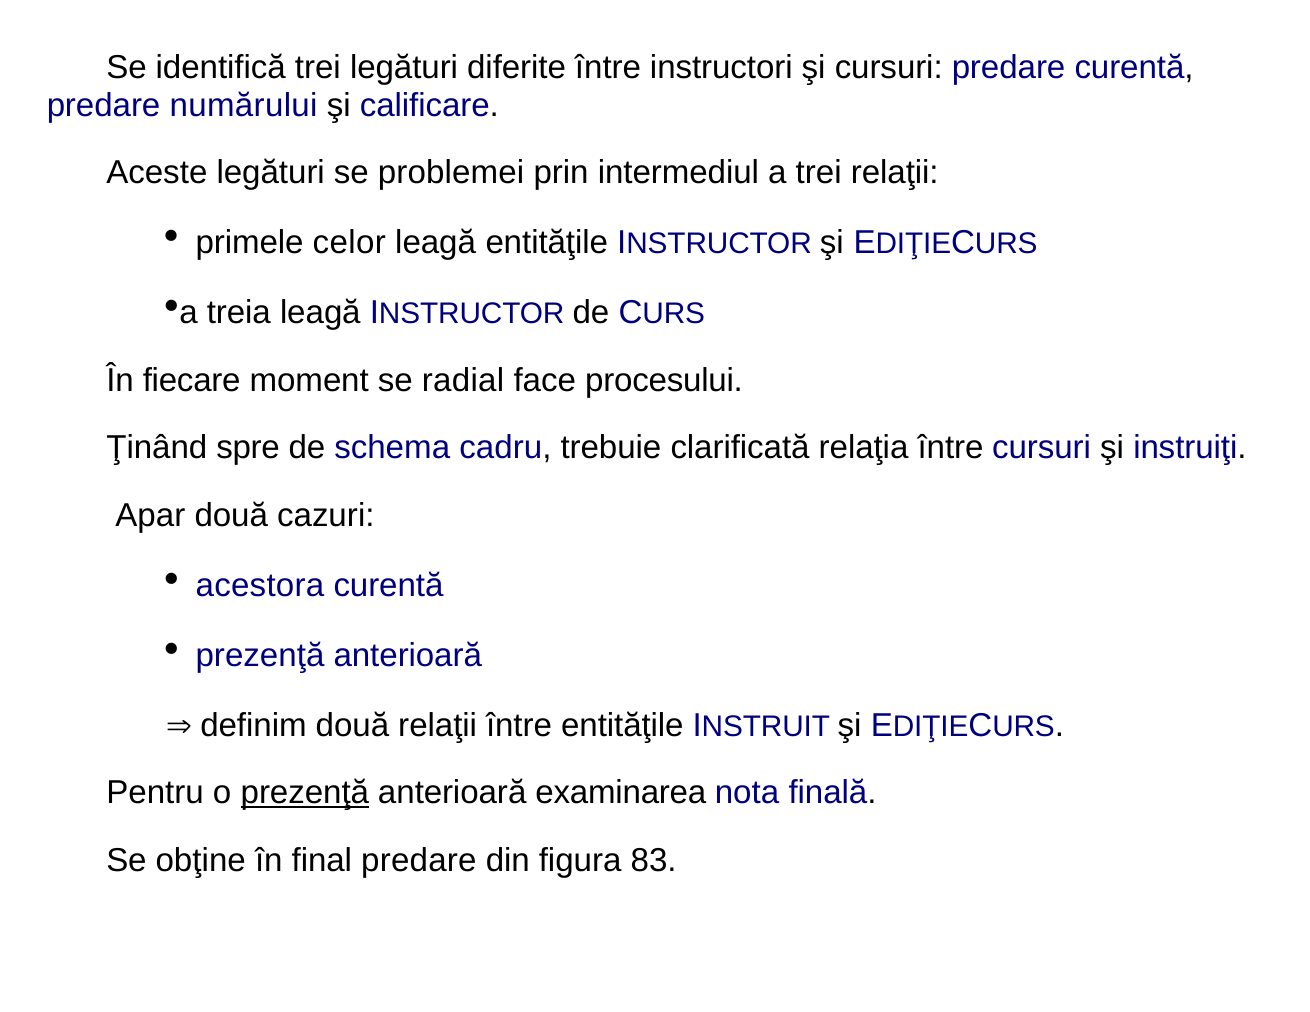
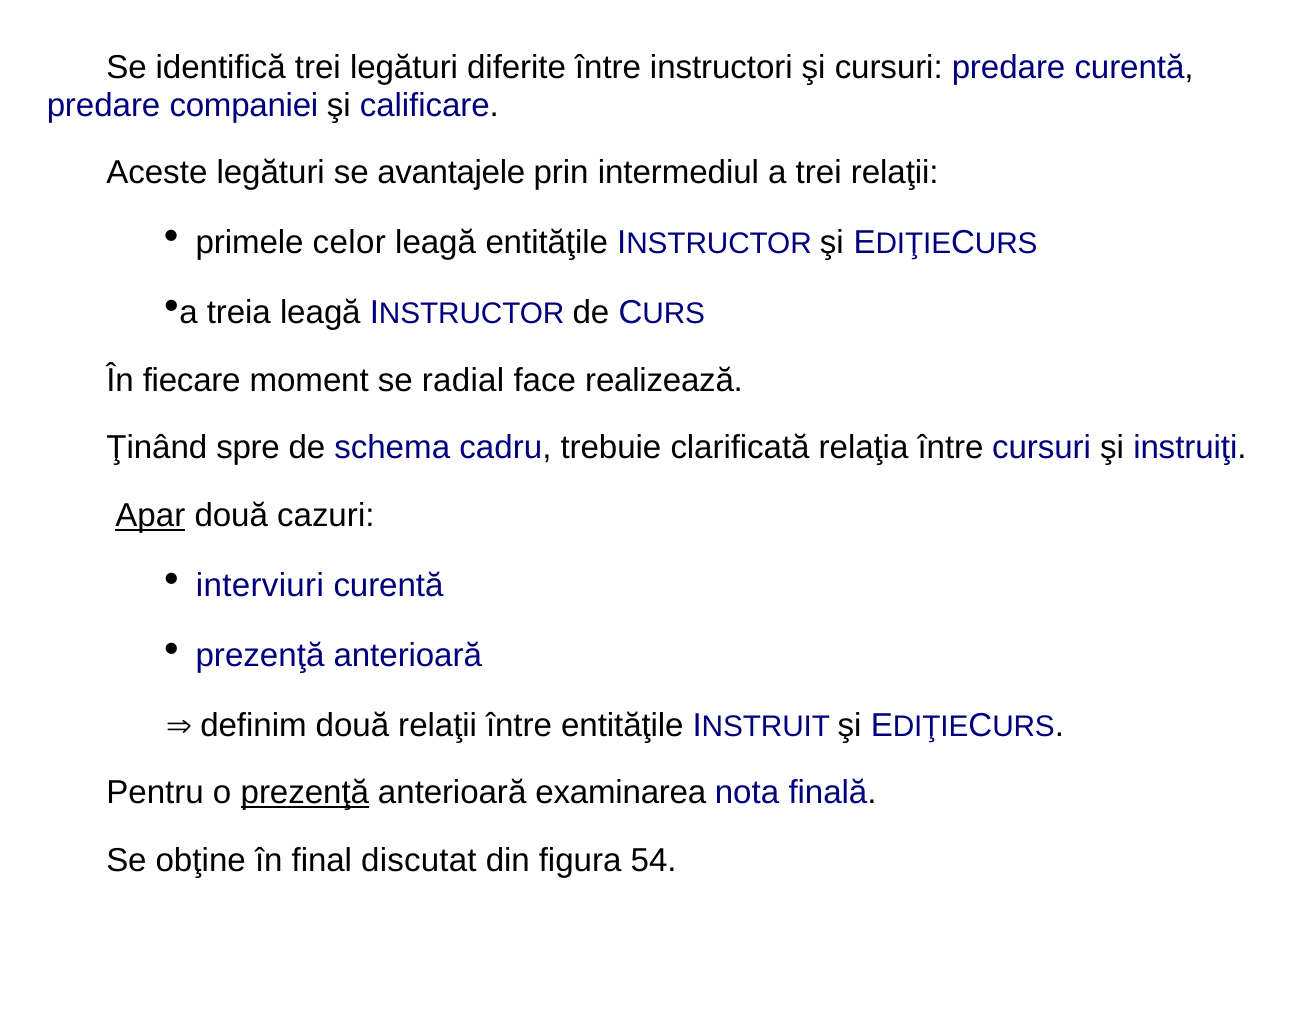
numărului: numărului -> companiei
problemei: problemei -> avantajele
procesului: procesului -> realizează
Apar underline: none -> present
acestora: acestora -> interviuri
final predare: predare -> discutat
83: 83 -> 54
